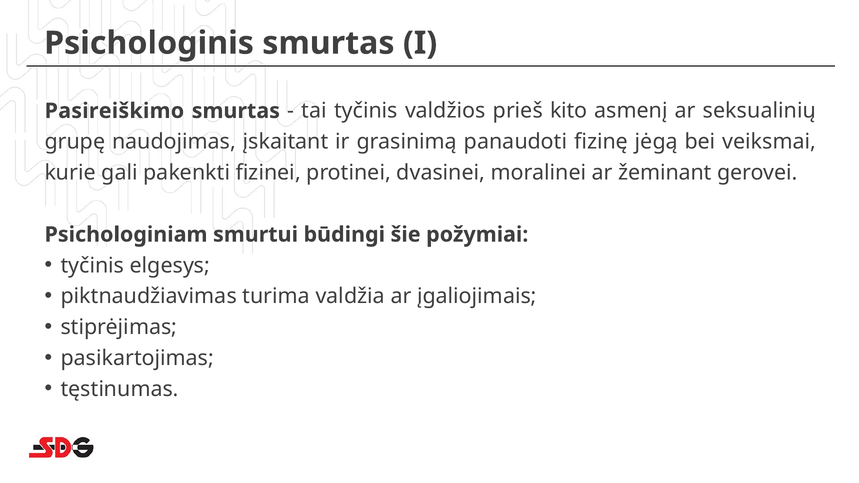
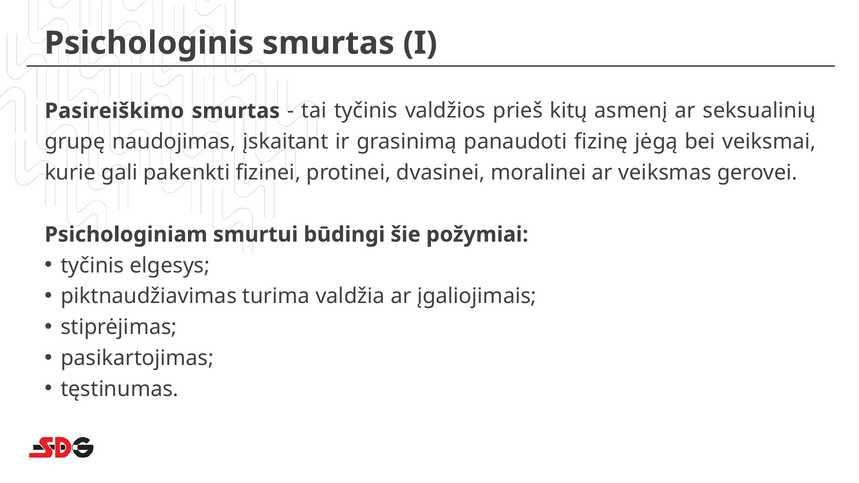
kito: kito -> kitų
žeminant: žeminant -> veiksmas
